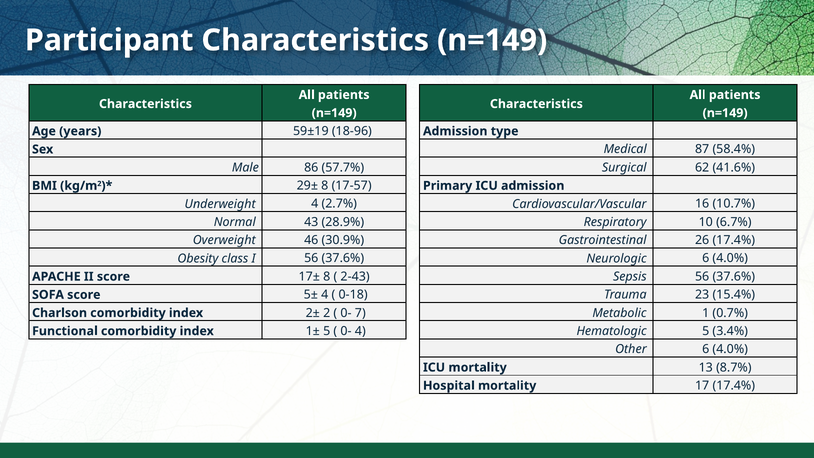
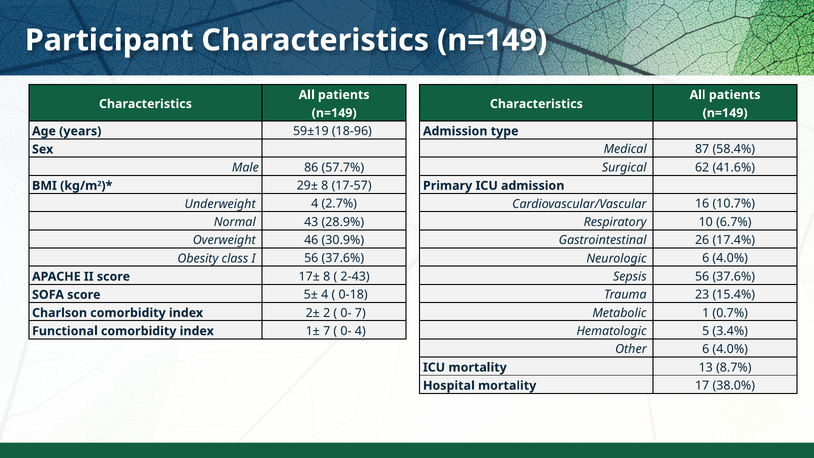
1± 5: 5 -> 7
17 17.4%: 17.4% -> 38.0%
